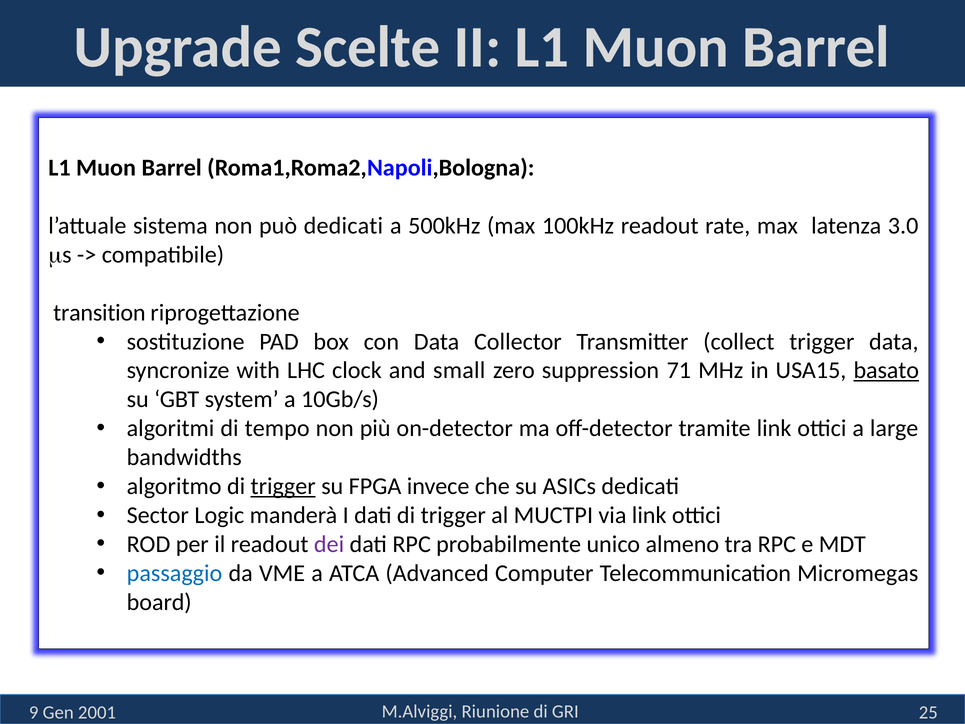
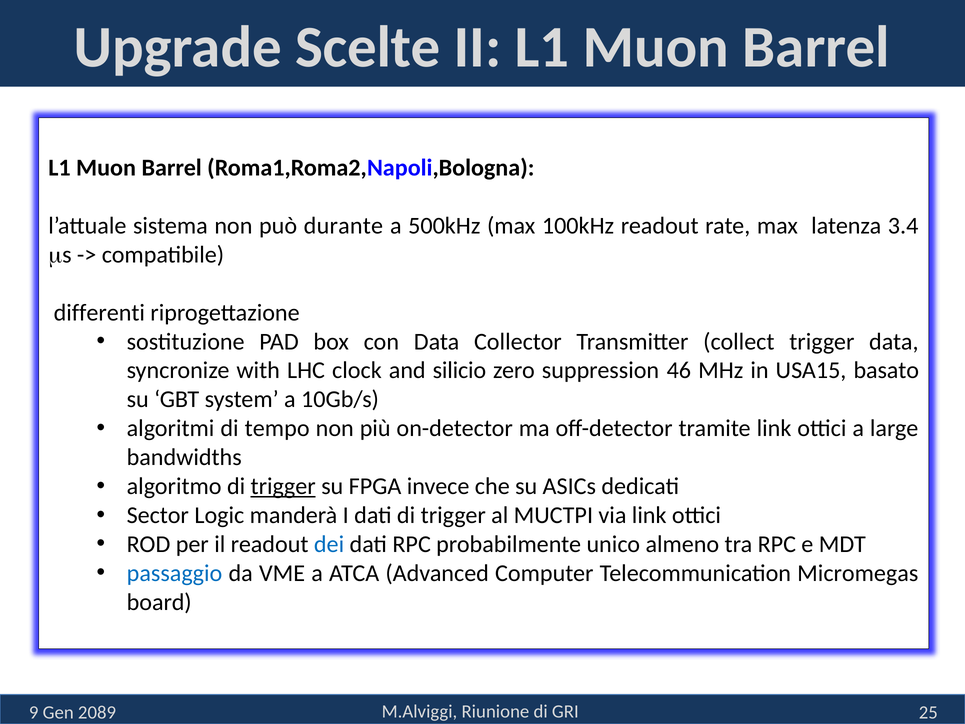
può dedicati: dedicati -> durante
3.0: 3.0 -> 3.4
transition: transition -> differenti
small: small -> silicio
71: 71 -> 46
basato underline: present -> none
dei colour: purple -> blue
2001: 2001 -> 2089
